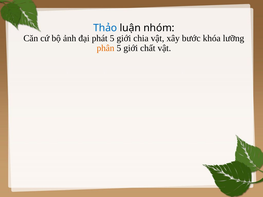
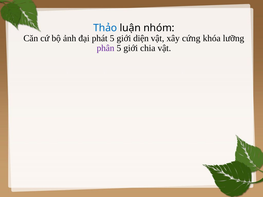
chia: chia -> diện
bước: bước -> cứng
phân colour: orange -> purple
chất: chất -> chia
